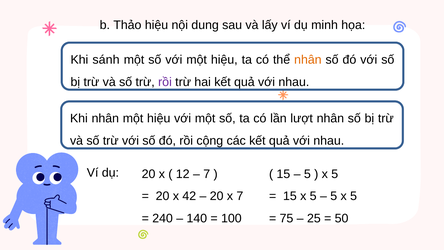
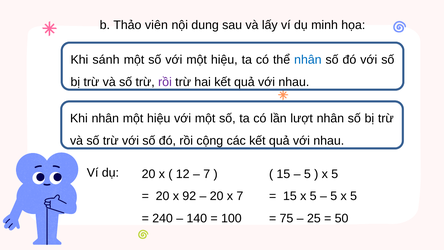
Thảo hiệu: hiệu -> viên
nhân at (308, 60) colour: orange -> blue
42: 42 -> 92
